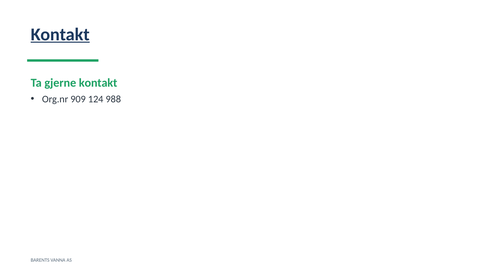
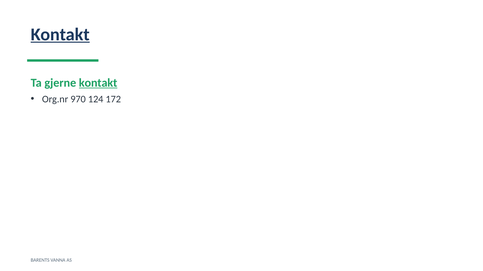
kontakt at (98, 83) underline: none -> present
909: 909 -> 970
988: 988 -> 172
